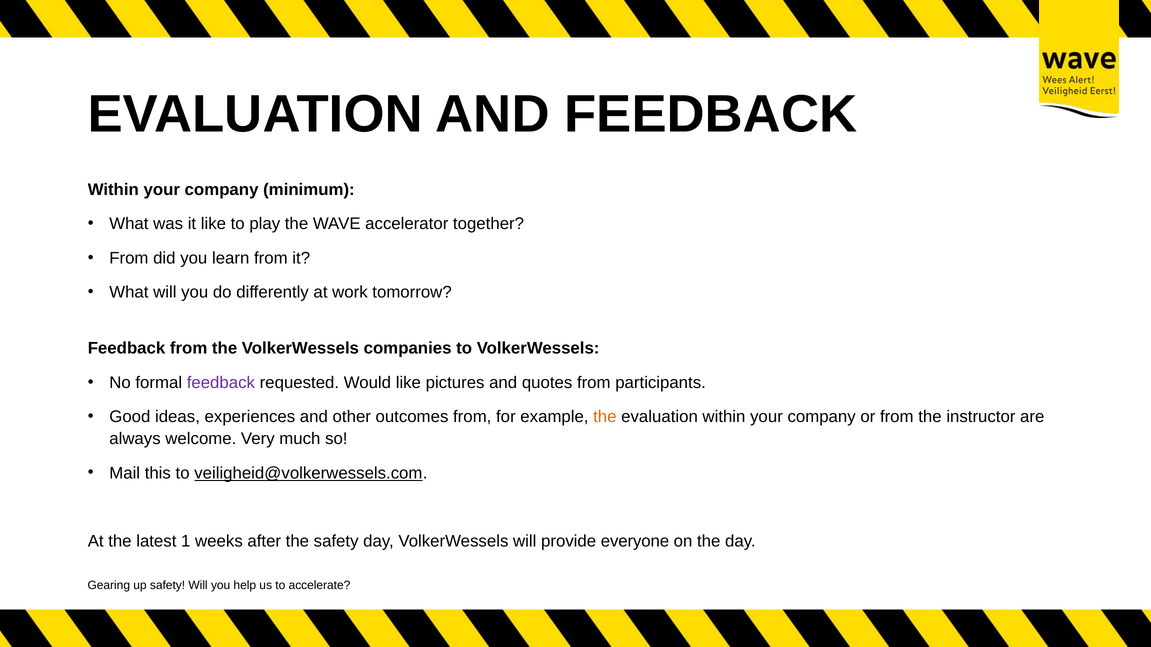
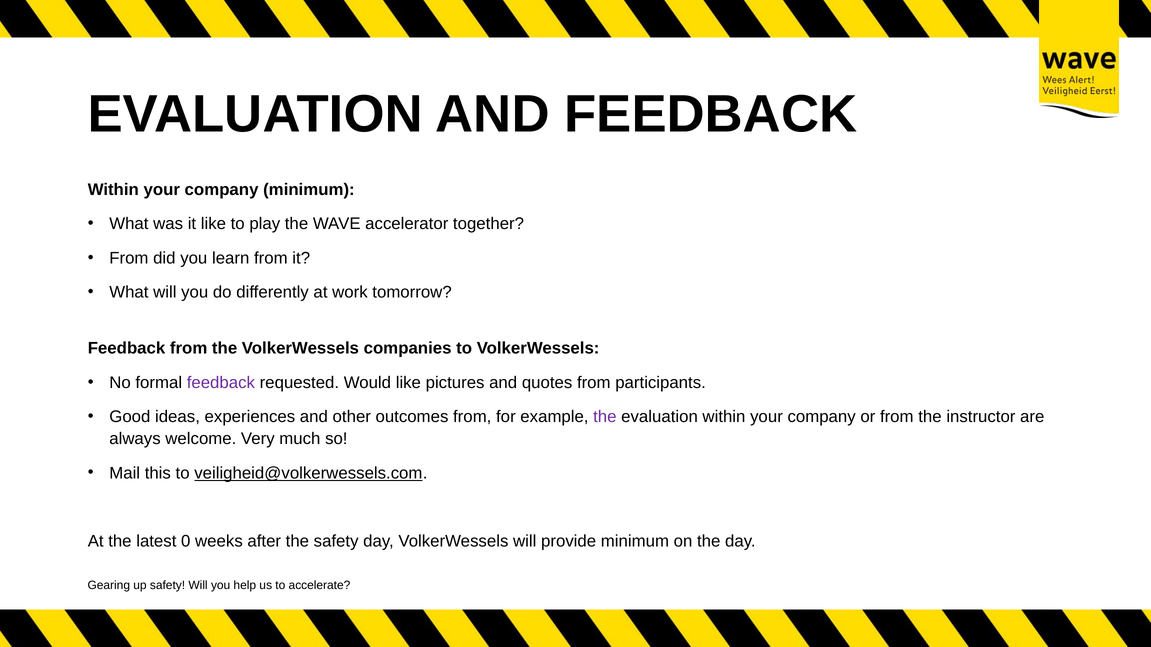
the at (605, 417) colour: orange -> purple
1: 1 -> 0
provide everyone: everyone -> minimum
